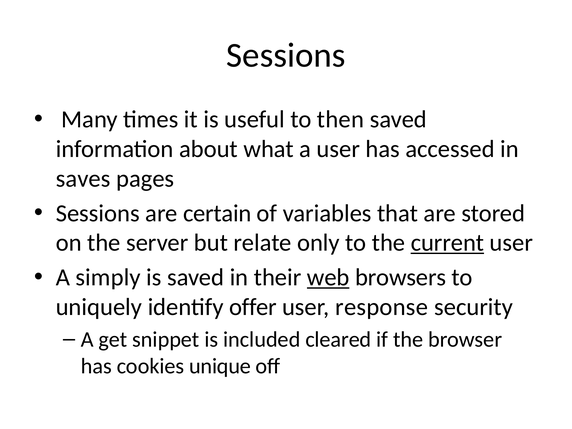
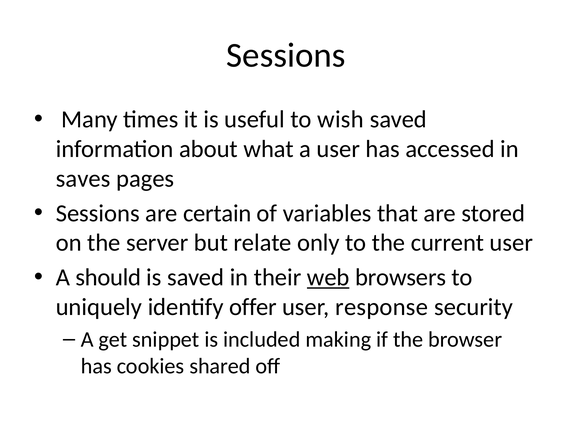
then: then -> wish
current underline: present -> none
simply: simply -> should
cleared: cleared -> making
unique: unique -> shared
